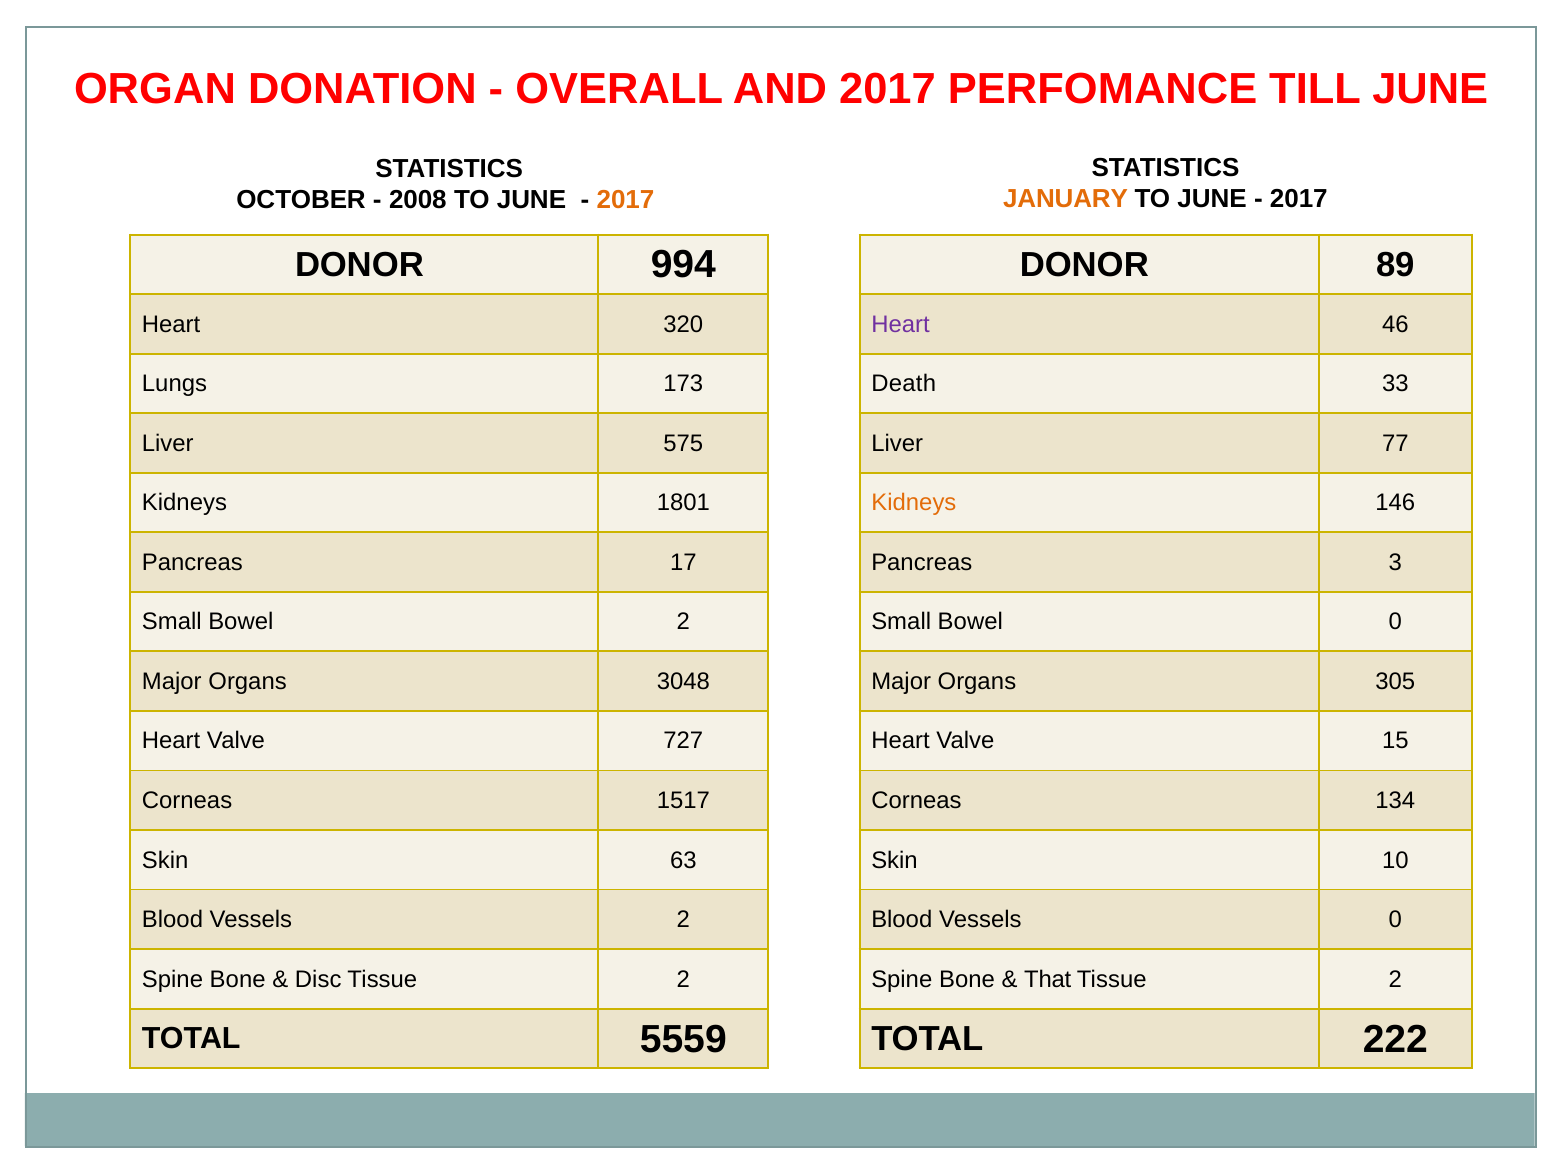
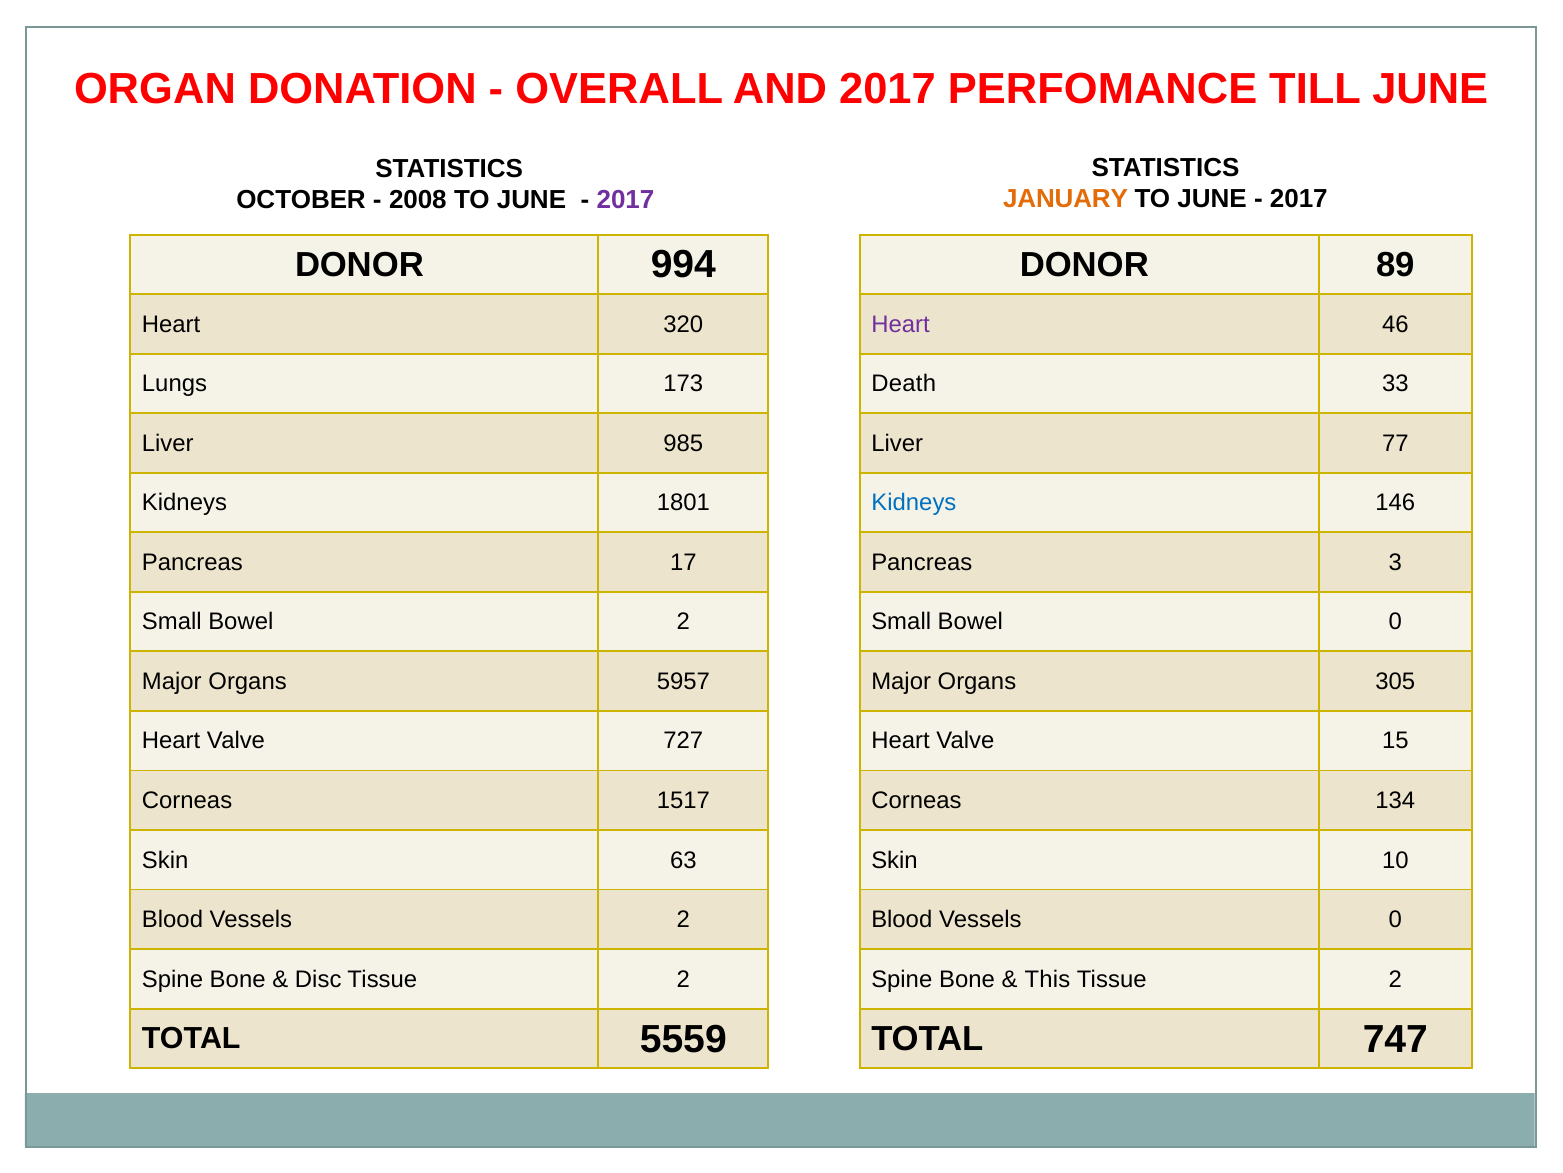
2017 at (625, 200) colour: orange -> purple
575: 575 -> 985
Kidneys at (914, 503) colour: orange -> blue
3048: 3048 -> 5957
That: That -> This
222: 222 -> 747
